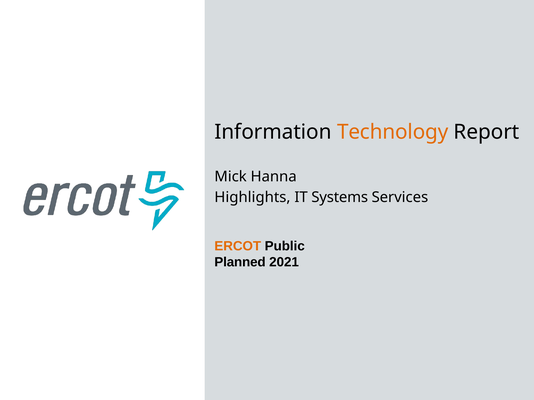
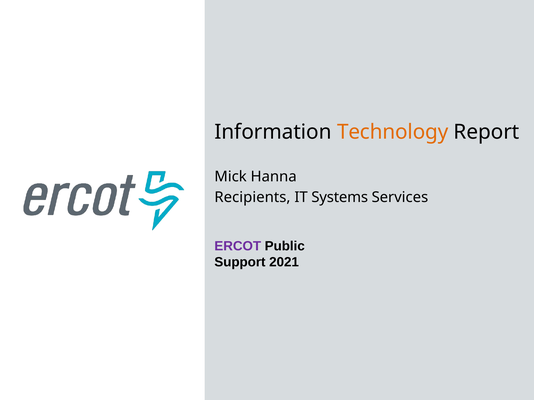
Highlights: Highlights -> Recipients
ERCOT colour: orange -> purple
Planned: Planned -> Support
